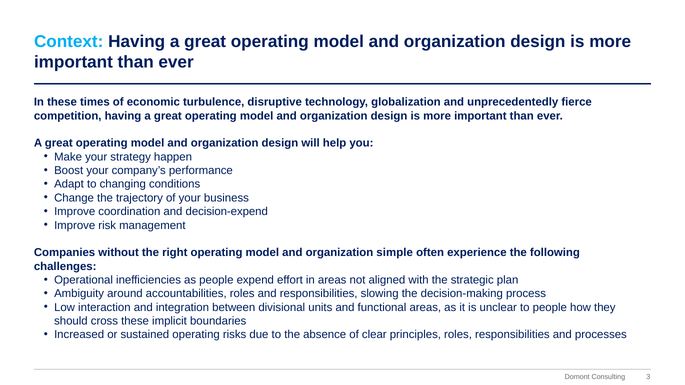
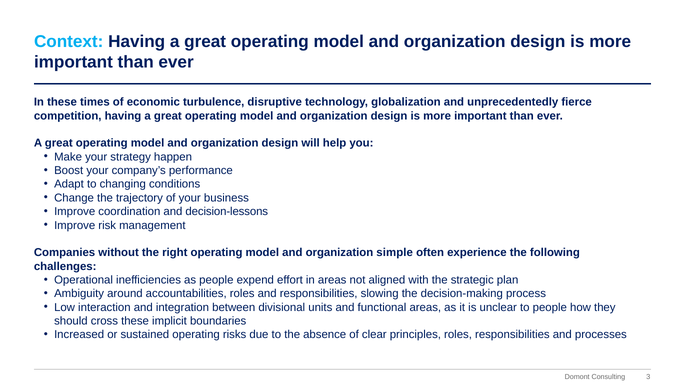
decision-expend: decision-expend -> decision-lessons
